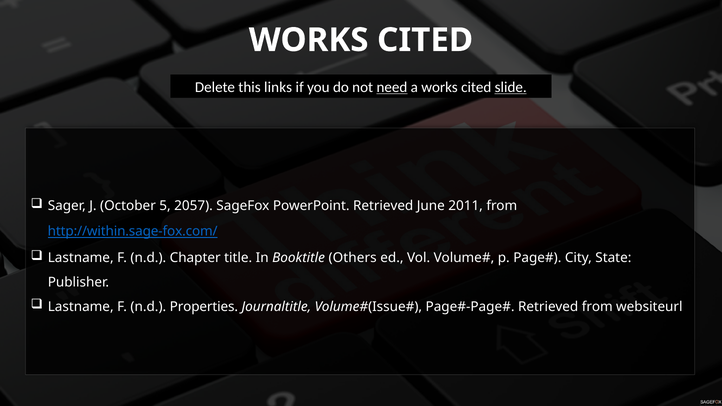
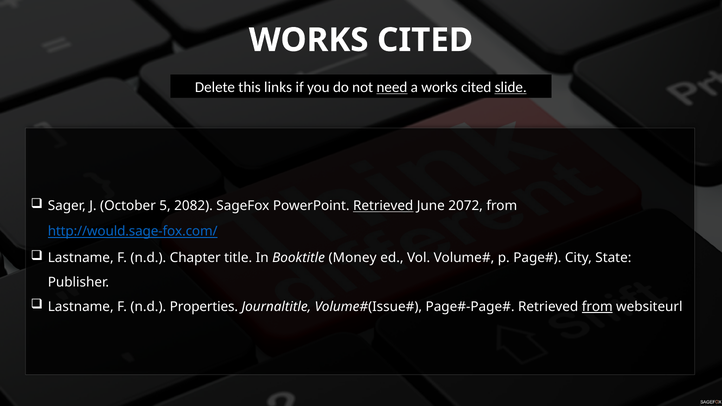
2057: 2057 -> 2082
Retrieved at (383, 206) underline: none -> present
2011: 2011 -> 2072
http://within.sage-fox.com/: http://within.sage-fox.com/ -> http://would.sage-fox.com/
Others: Others -> Money
from at (597, 307) underline: none -> present
